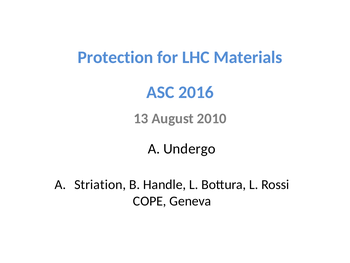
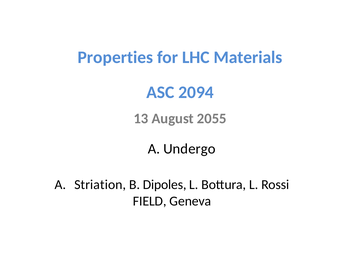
Protection: Protection -> Properties
2016: 2016 -> 2094
2010: 2010 -> 2055
Handle: Handle -> Dipoles
COPE: COPE -> FIELD
